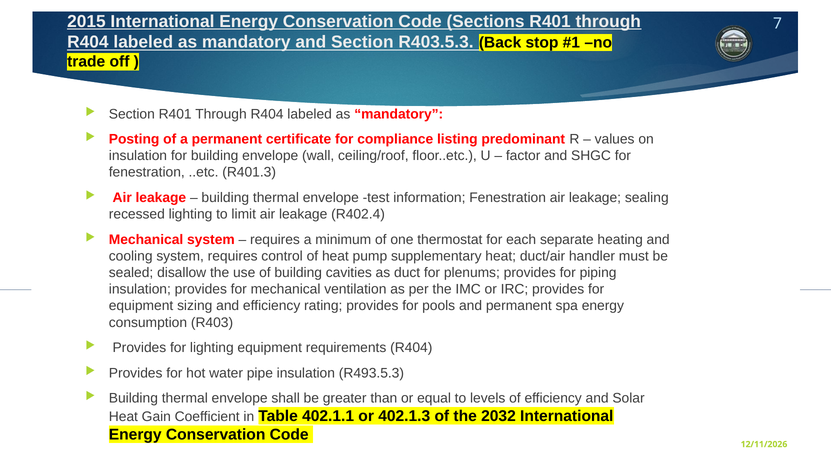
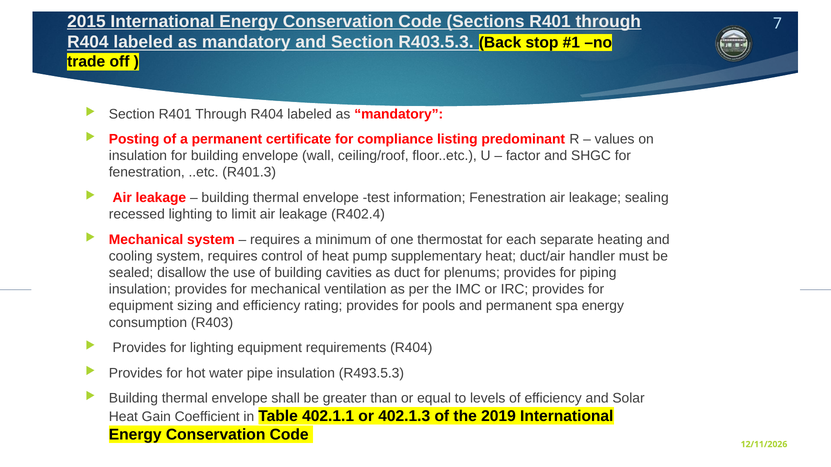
2032: 2032 -> 2019
